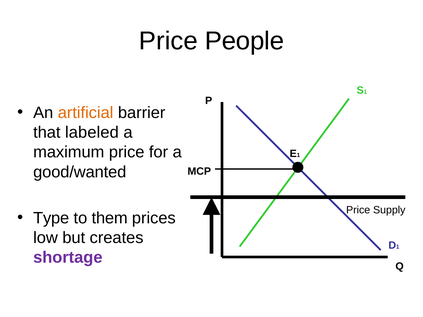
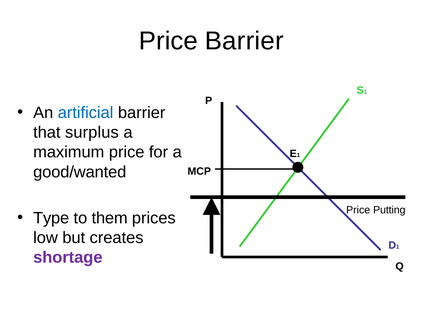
Price People: People -> Barrier
artificial colour: orange -> blue
labeled: labeled -> surplus
Supply: Supply -> Putting
